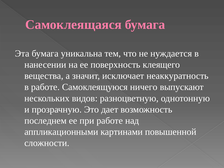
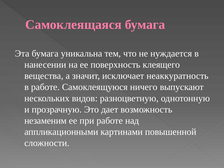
последнем: последнем -> незаменим
